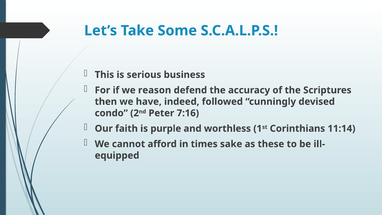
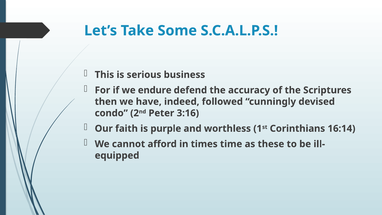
reason: reason -> endure
7:16: 7:16 -> 3:16
11:14: 11:14 -> 16:14
sake: sake -> time
